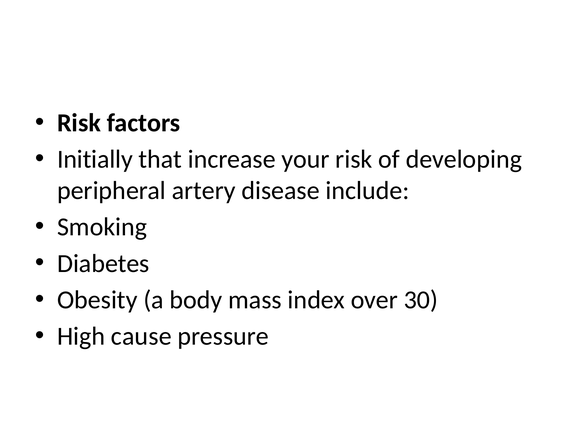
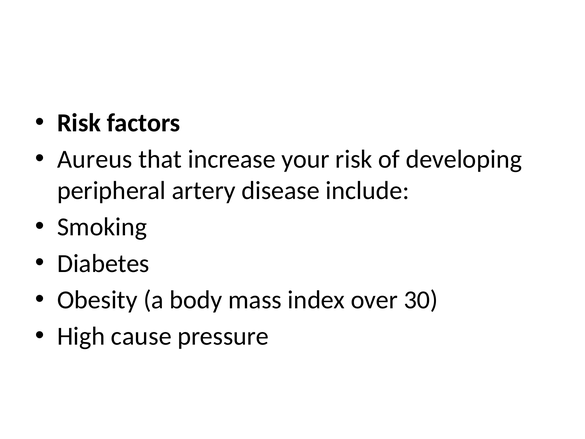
Initially: Initially -> Aureus
